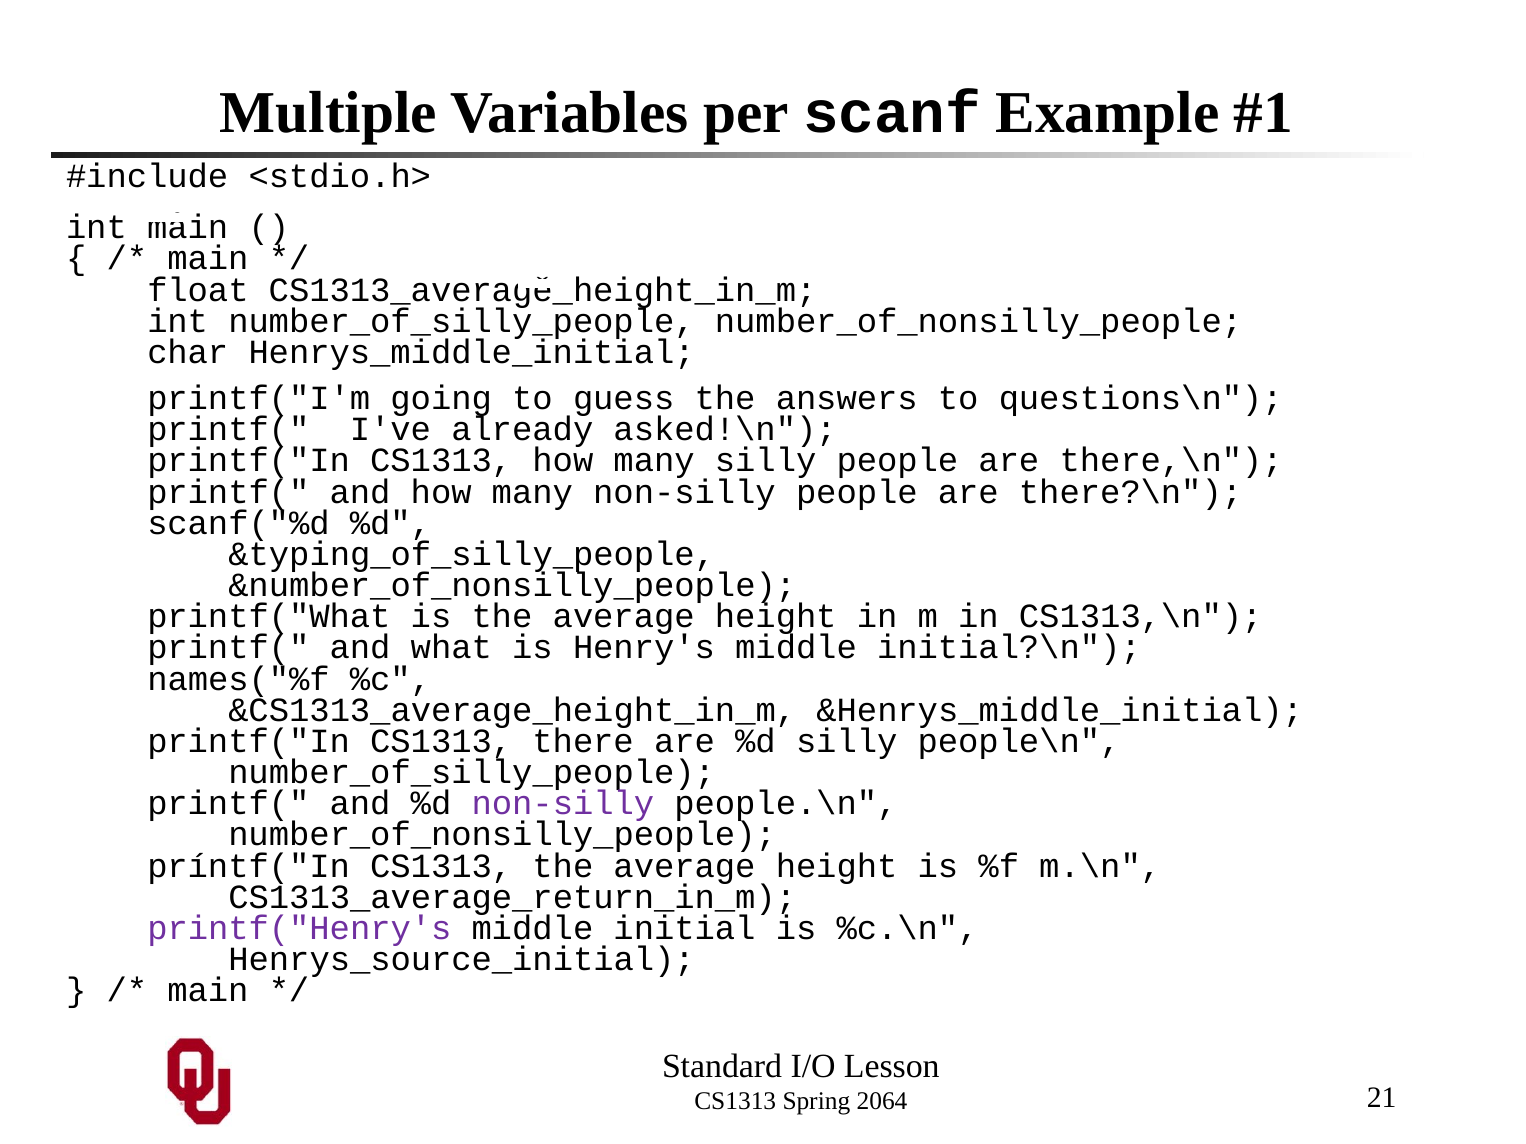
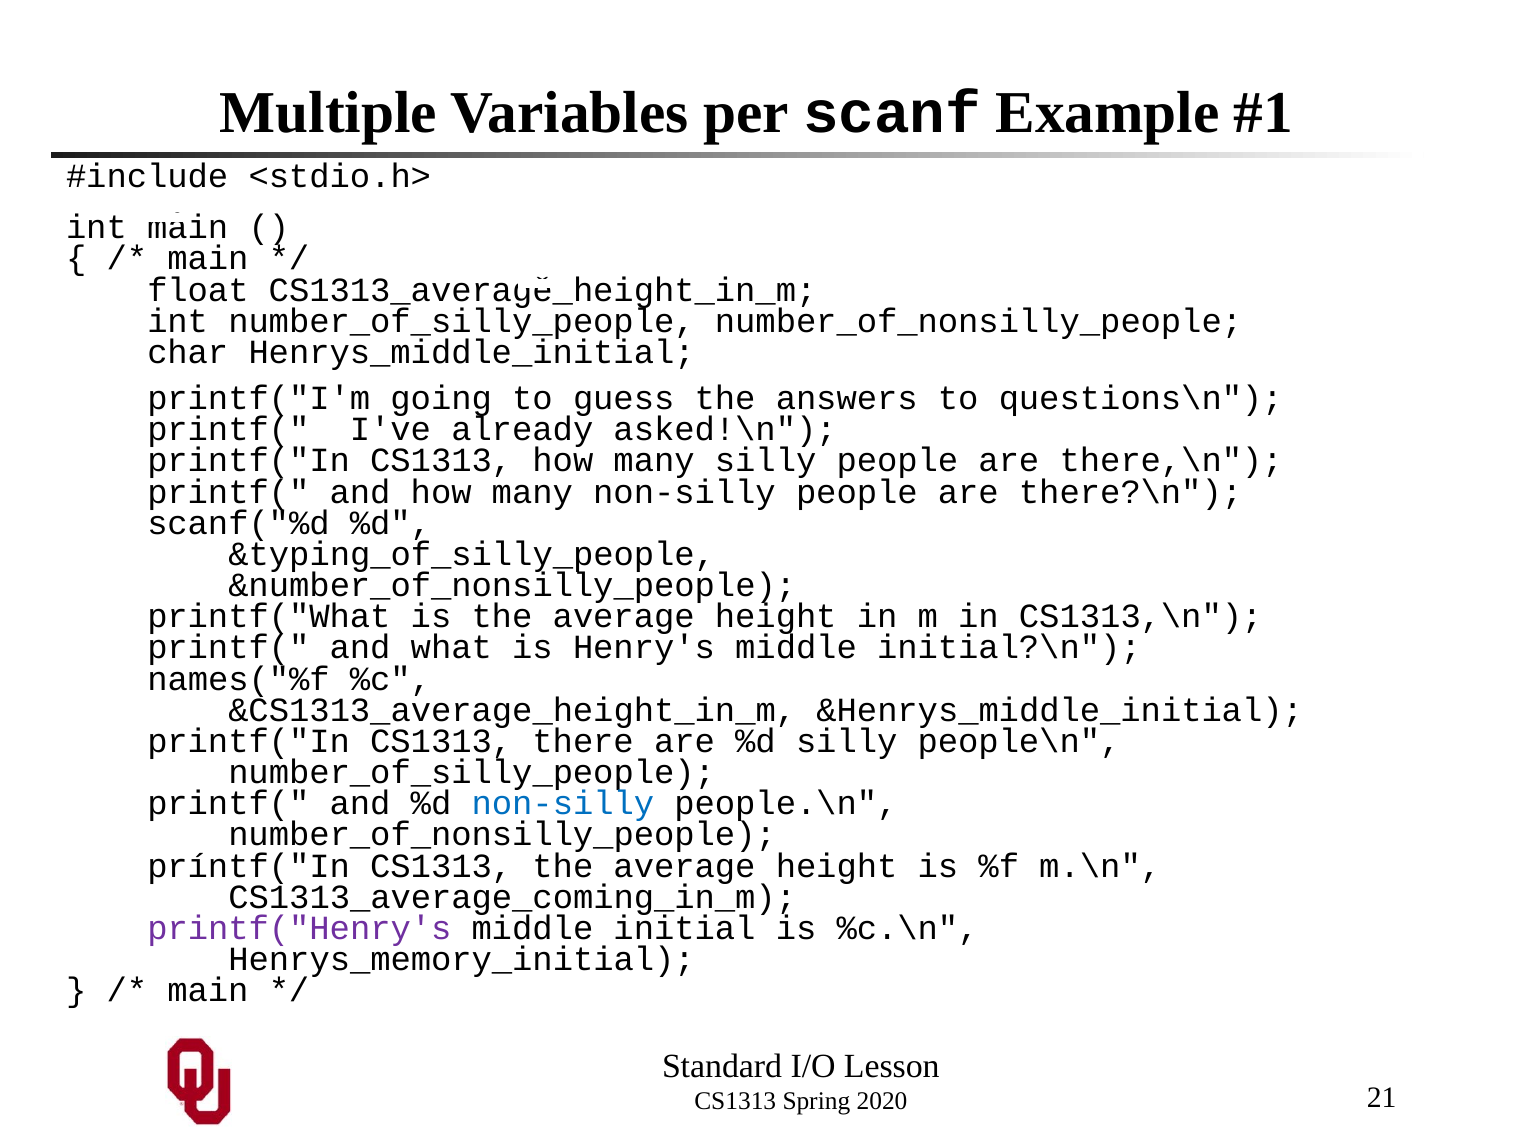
non-silly at (563, 804) colour: purple -> blue
CS1313_average_return_in_m: CS1313_average_return_in_m -> CS1313_average_coming_in_m
Henrys_source_initial: Henrys_source_initial -> Henrys_memory_initial
2064: 2064 -> 2020
